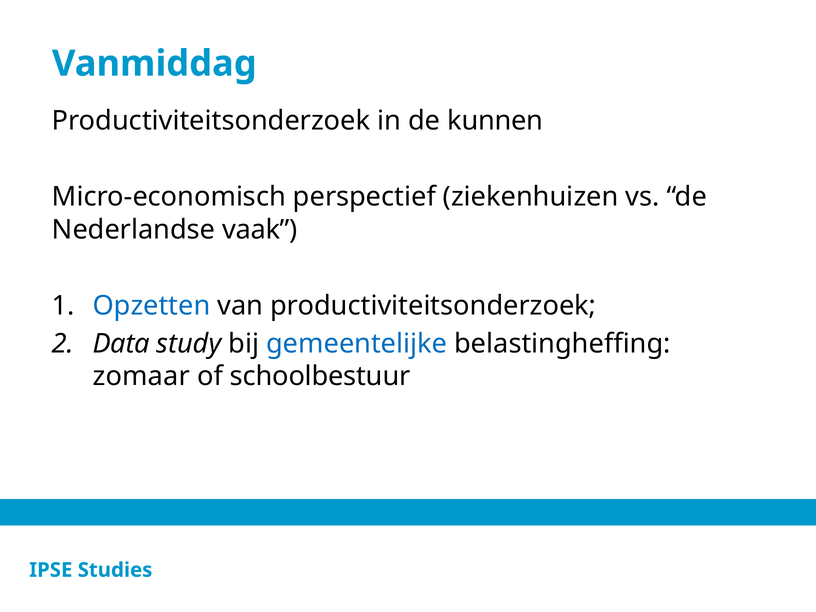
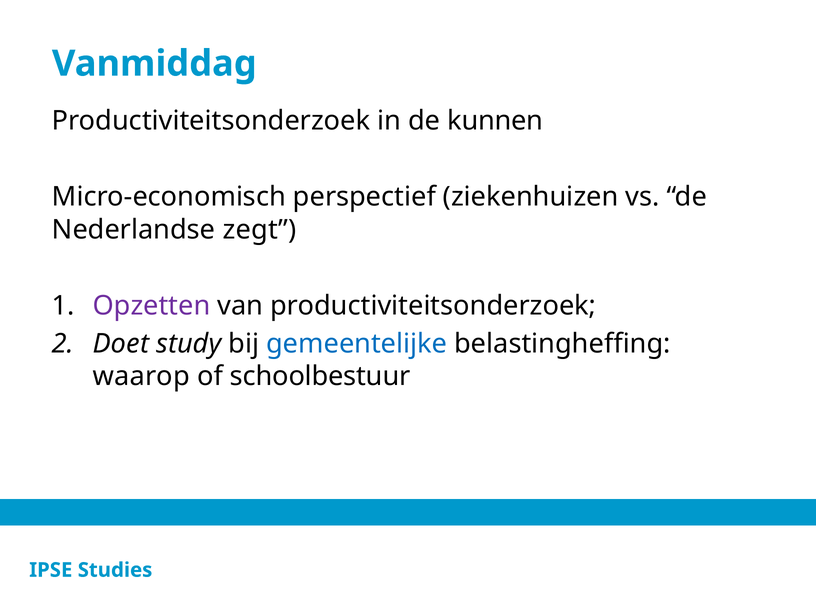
vaak: vaak -> zegt
Opzetten colour: blue -> purple
Data: Data -> Doet
zomaar: zomaar -> waarop
